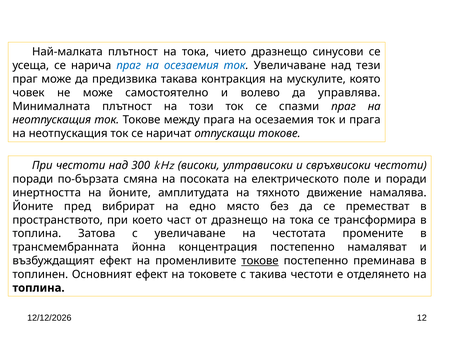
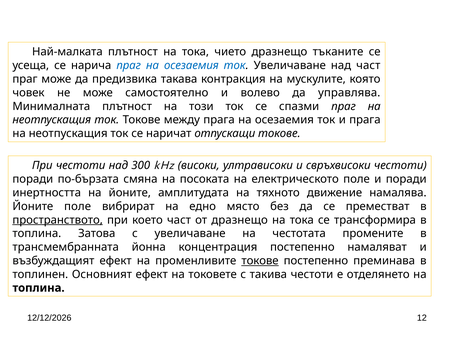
синусови: синусови -> тъканите
над тези: тези -> част
Йоните пред: пред -> поле
пространството underline: none -> present
